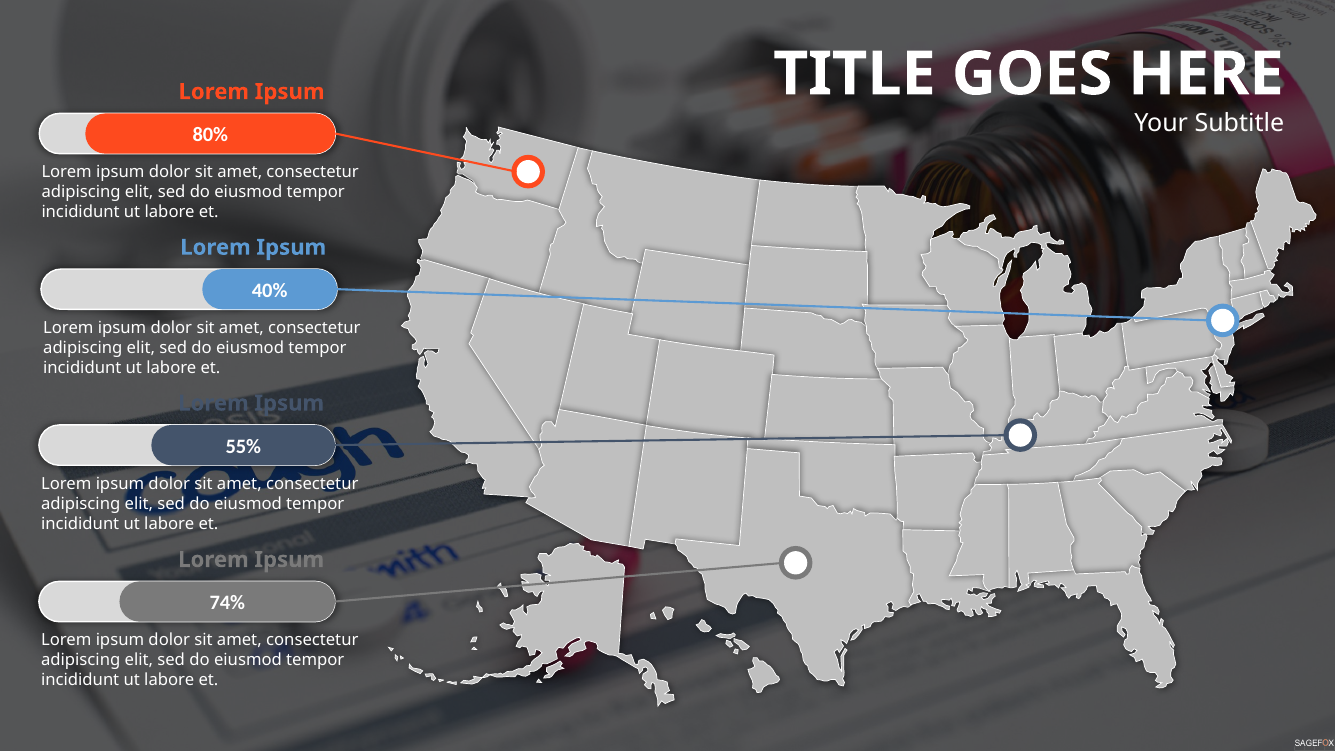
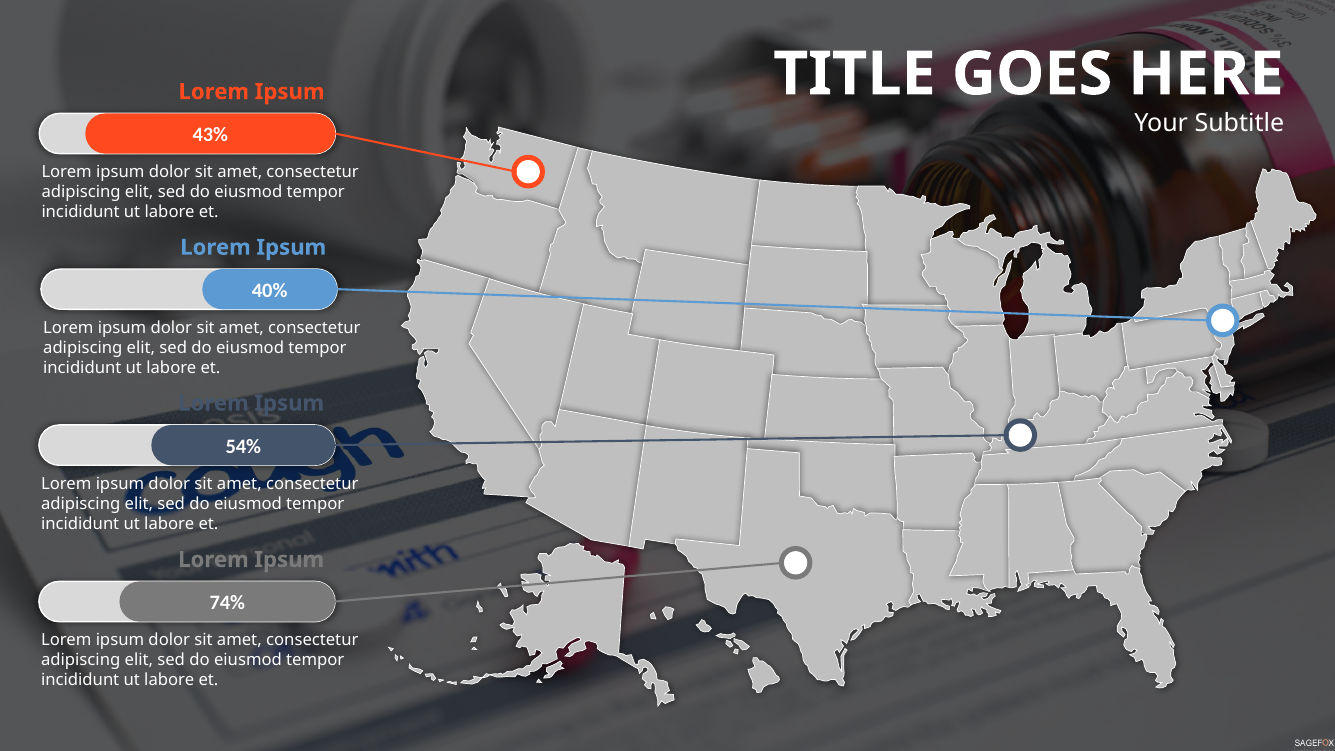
80%: 80% -> 43%
55%: 55% -> 54%
